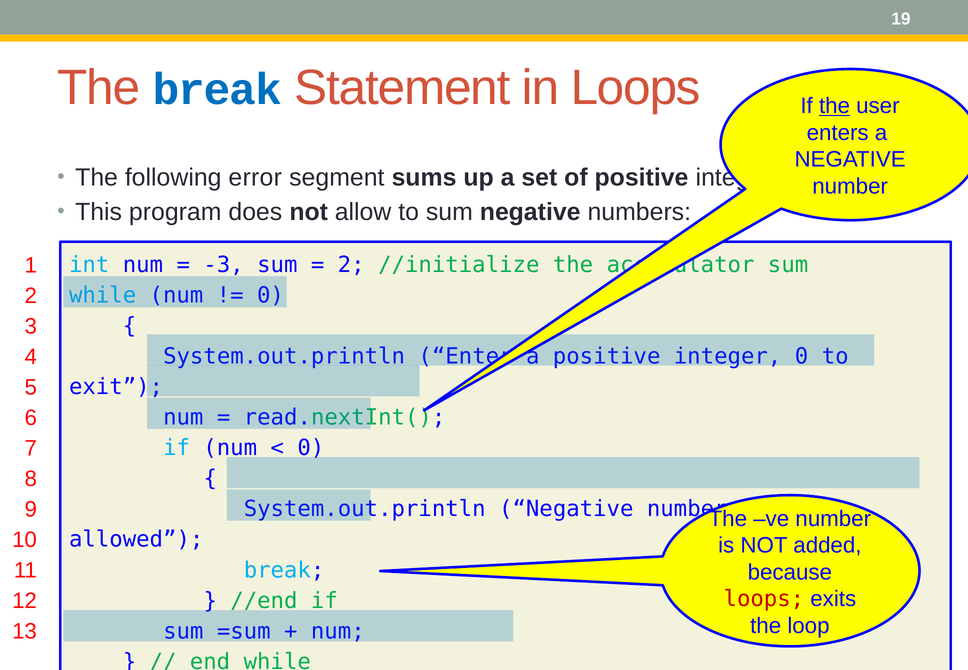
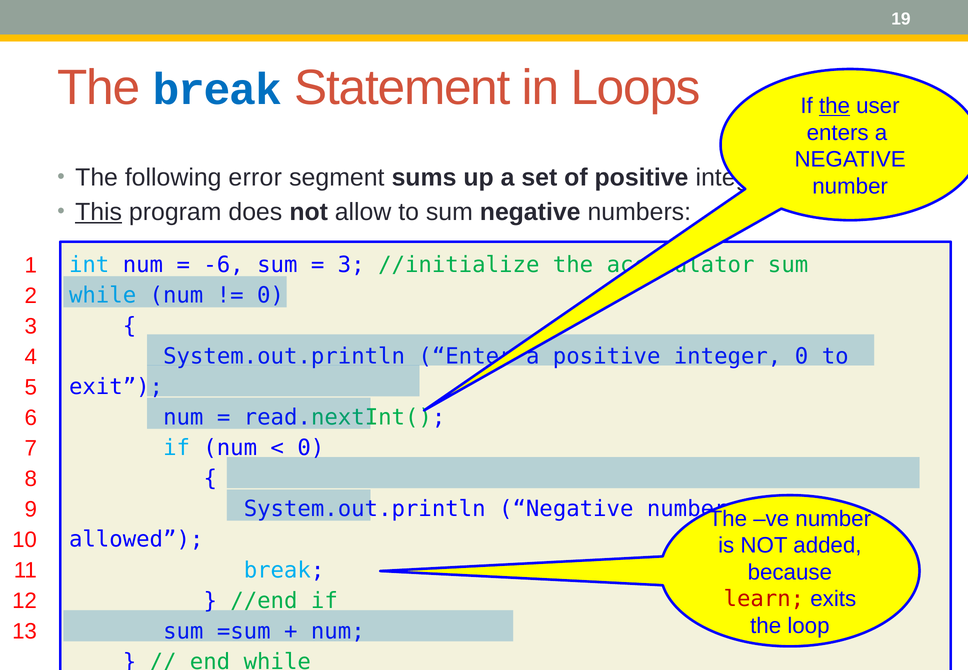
This underline: none -> present
-3: -3 -> -6
2 at (351, 265): 2 -> 3
loops at (764, 599): loops -> learn
